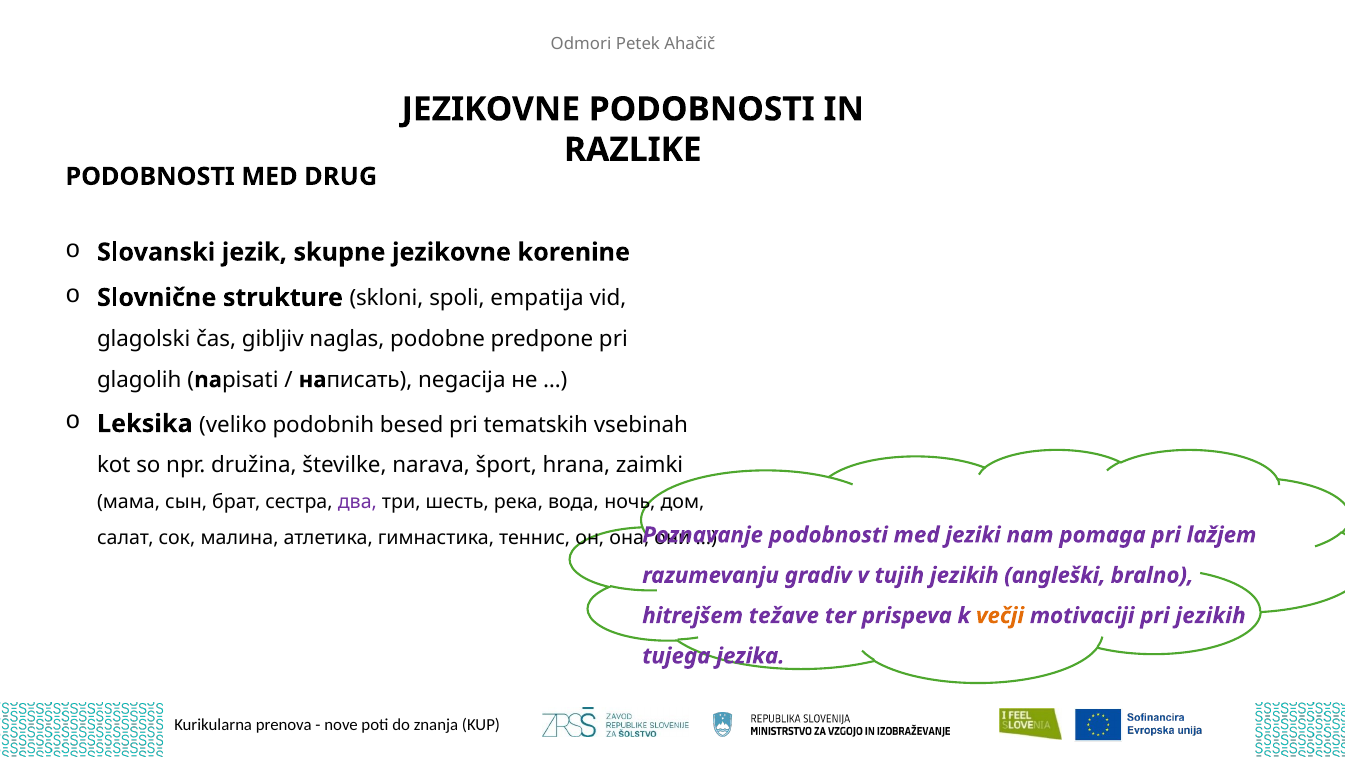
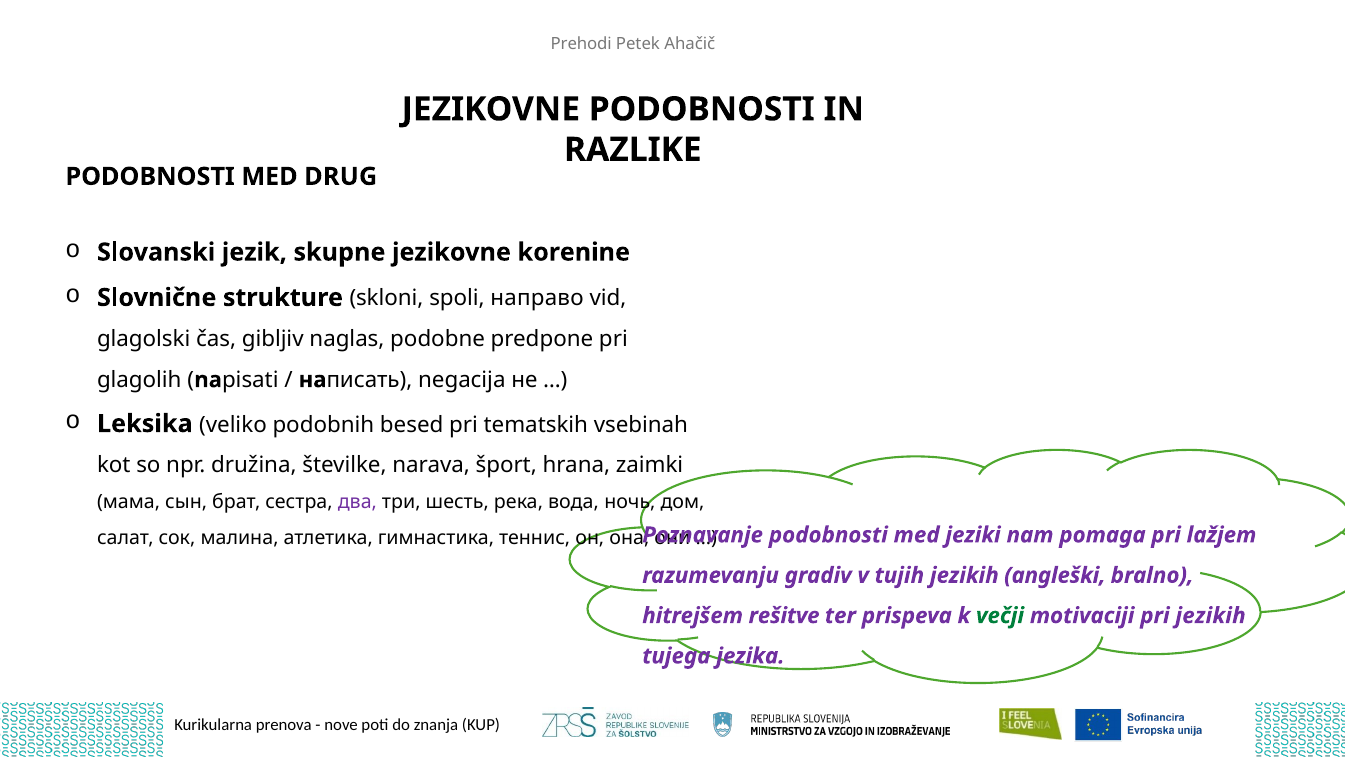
Odmori: Odmori -> Prehodi
empatija: empatija -> направо
težave: težave -> rešitve
večji colour: orange -> green
